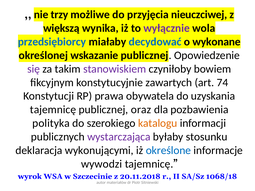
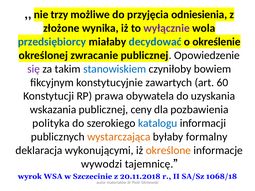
nieuczciwej: nieuczciwej -> odniesienia
większą: większą -> złożone
wykonane: wykonane -> określenie
wskazanie: wskazanie -> zwracanie
stanowiskiem colour: purple -> blue
74: 74 -> 60
tajemnicę at (53, 110): tajemnicę -> wskazania
oraz: oraz -> ceny
katalogu colour: orange -> blue
wystarczająca colour: purple -> orange
stosunku: stosunku -> formalny
określone colour: blue -> orange
